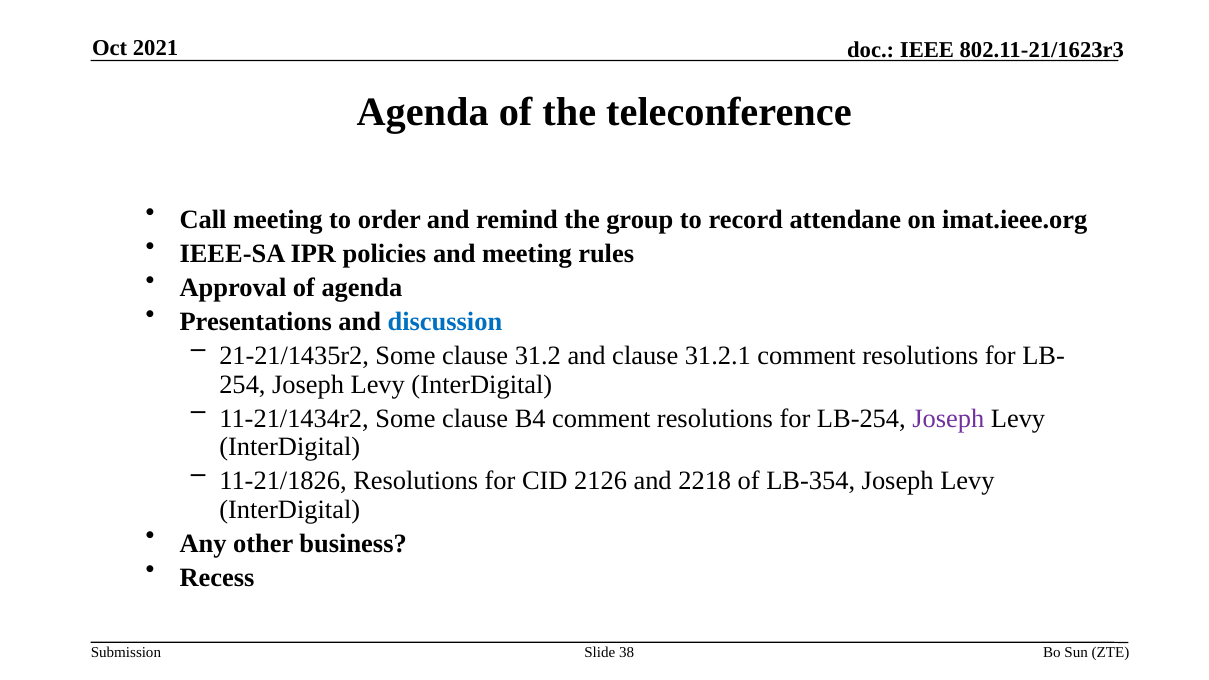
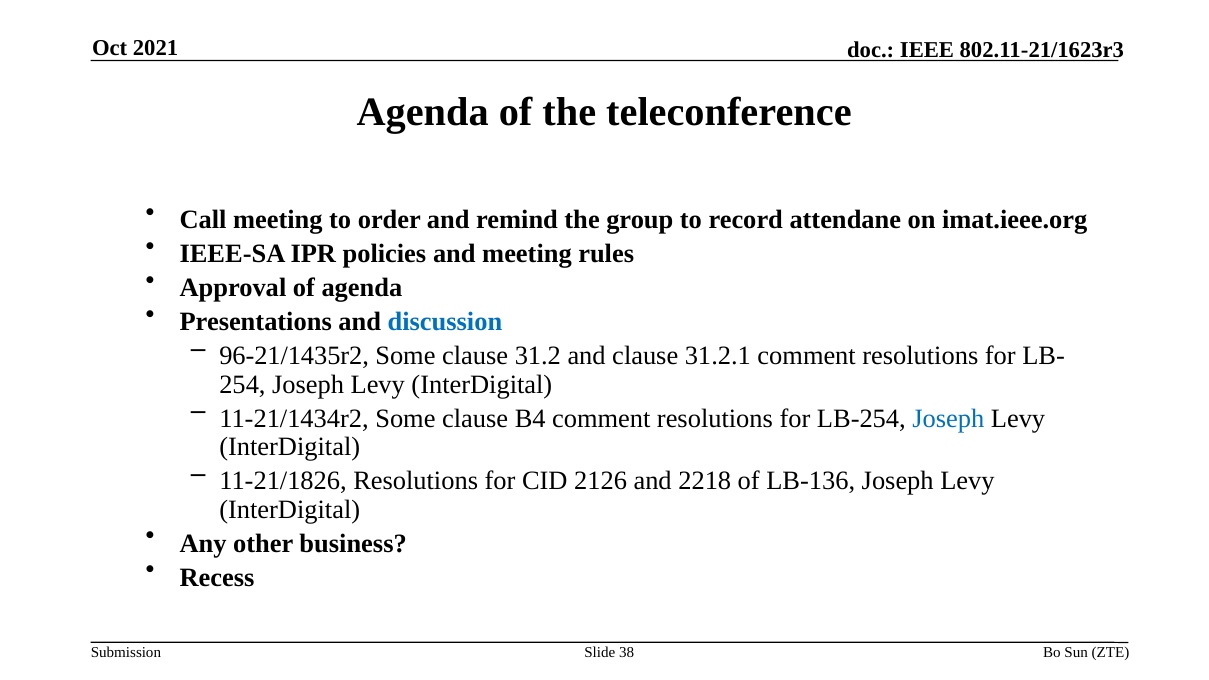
21-21/1435r2: 21-21/1435r2 -> 96-21/1435r2
Joseph at (948, 419) colour: purple -> blue
LB-354: LB-354 -> LB-136
